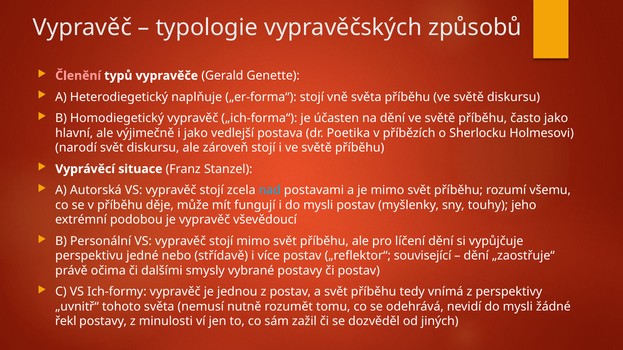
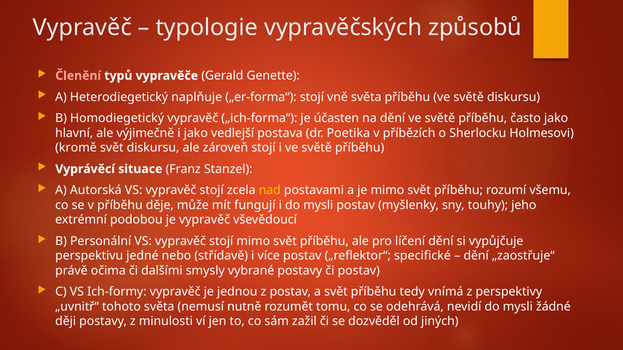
narodí: narodí -> kromě
nad colour: light blue -> yellow
související: související -> specifické
řekl: řekl -> ději
